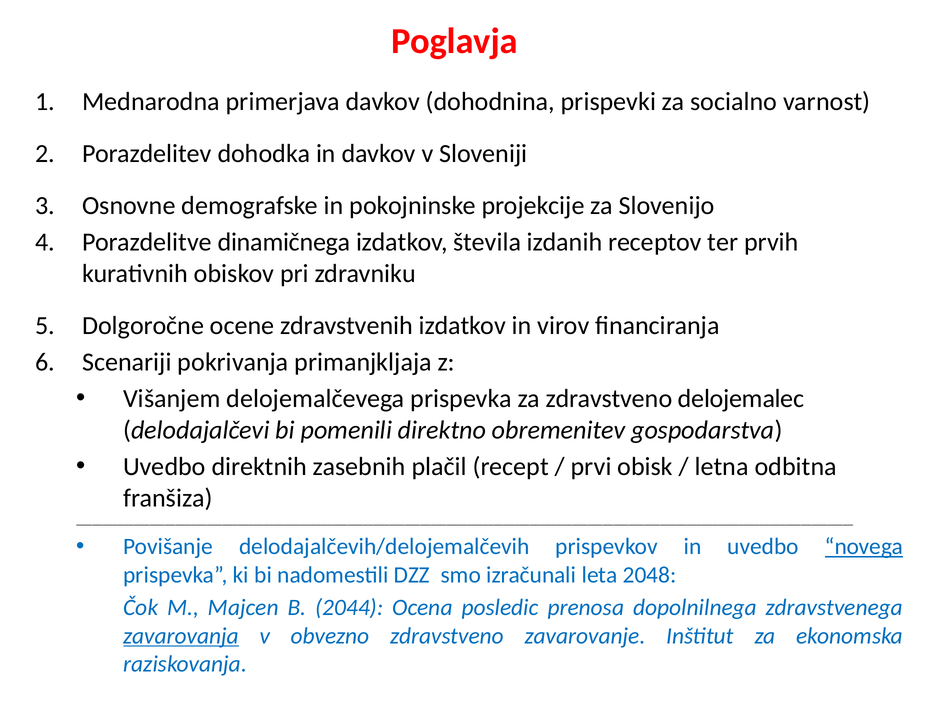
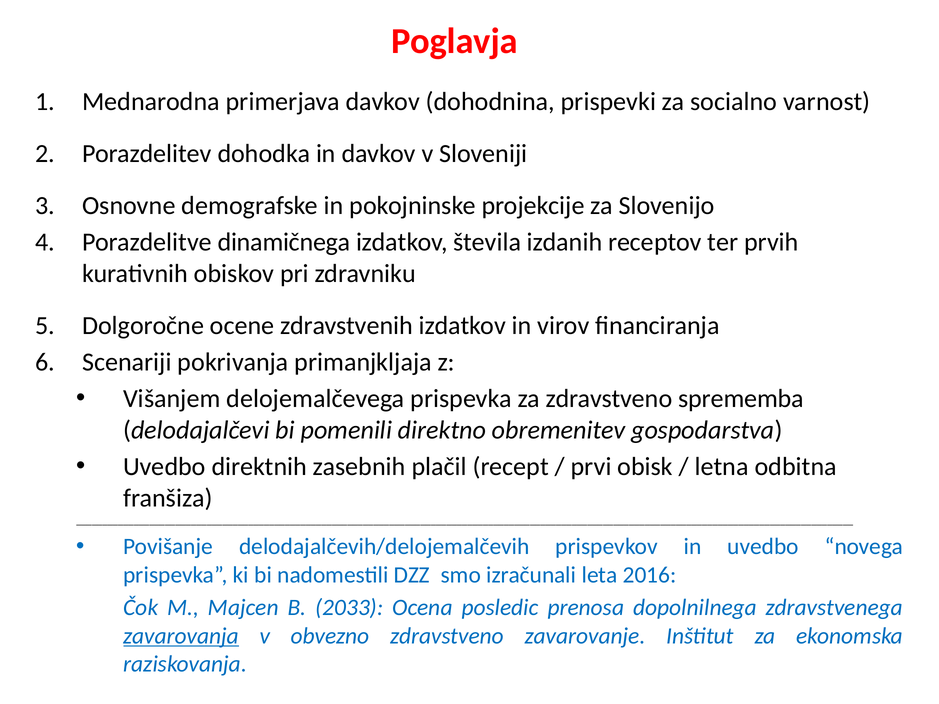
delojemalec: delojemalec -> sprememba
novega underline: present -> none
2048: 2048 -> 2016
2044: 2044 -> 2033
